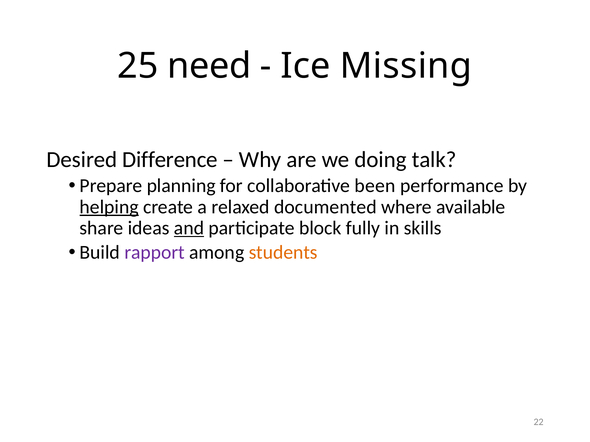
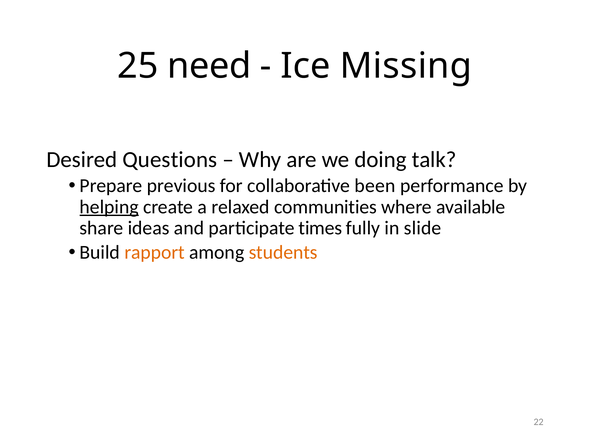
Difference: Difference -> Questions
planning: planning -> previous
documented: documented -> communities
and underline: present -> none
block: block -> times
skills: skills -> slide
rapport colour: purple -> orange
